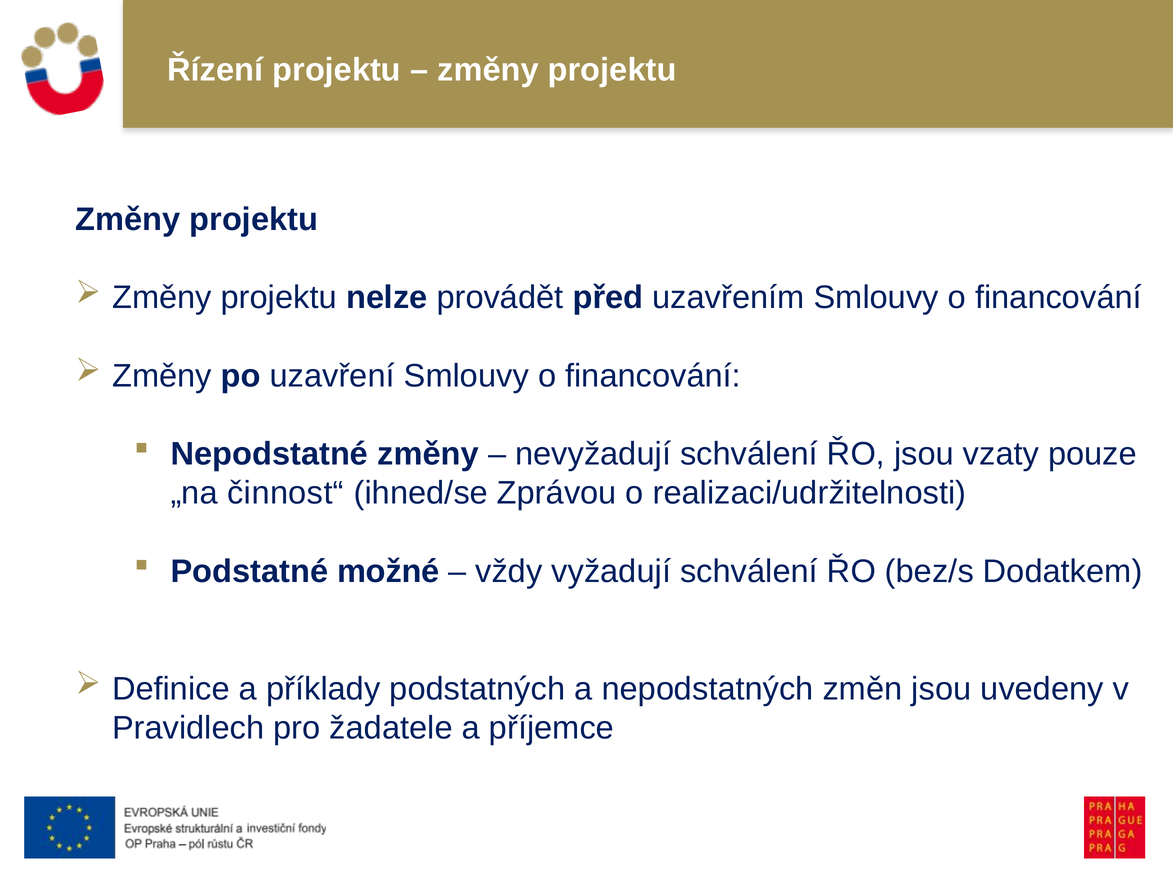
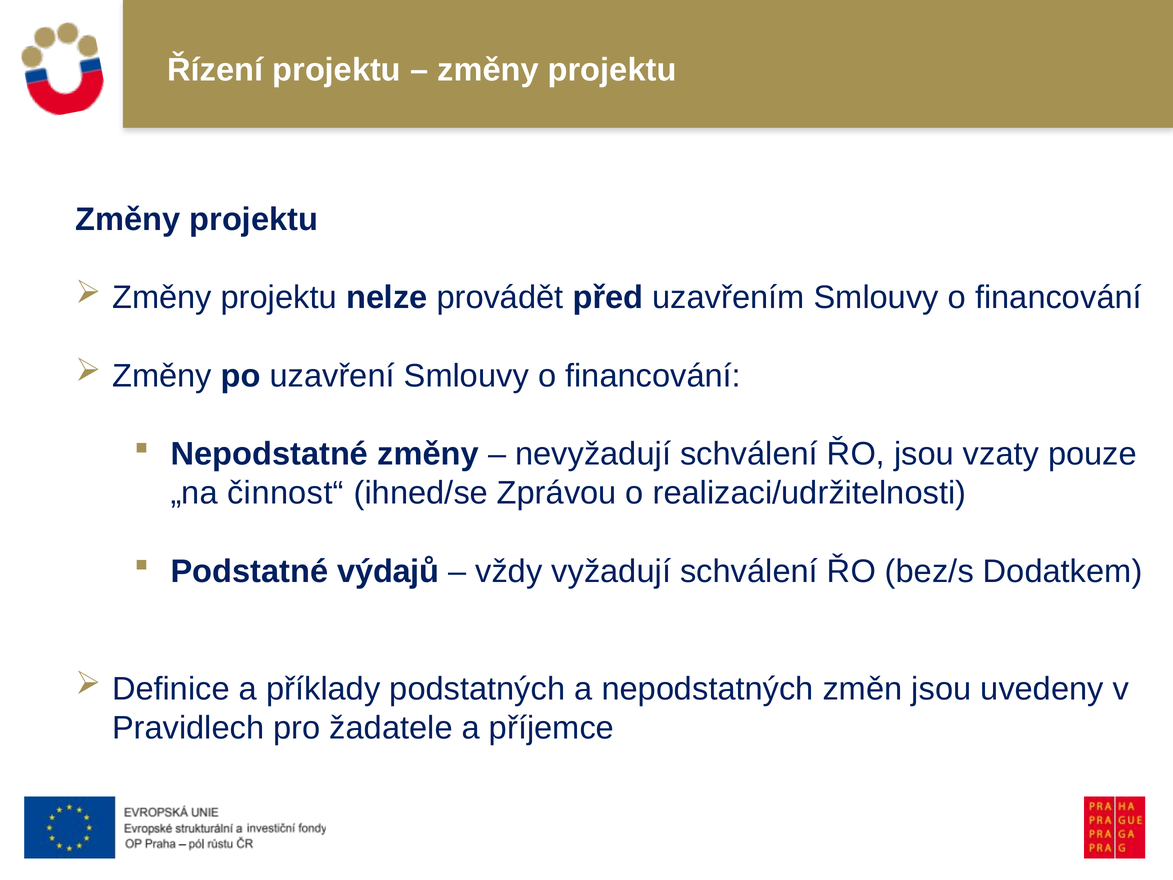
možné: možné -> výdajů
